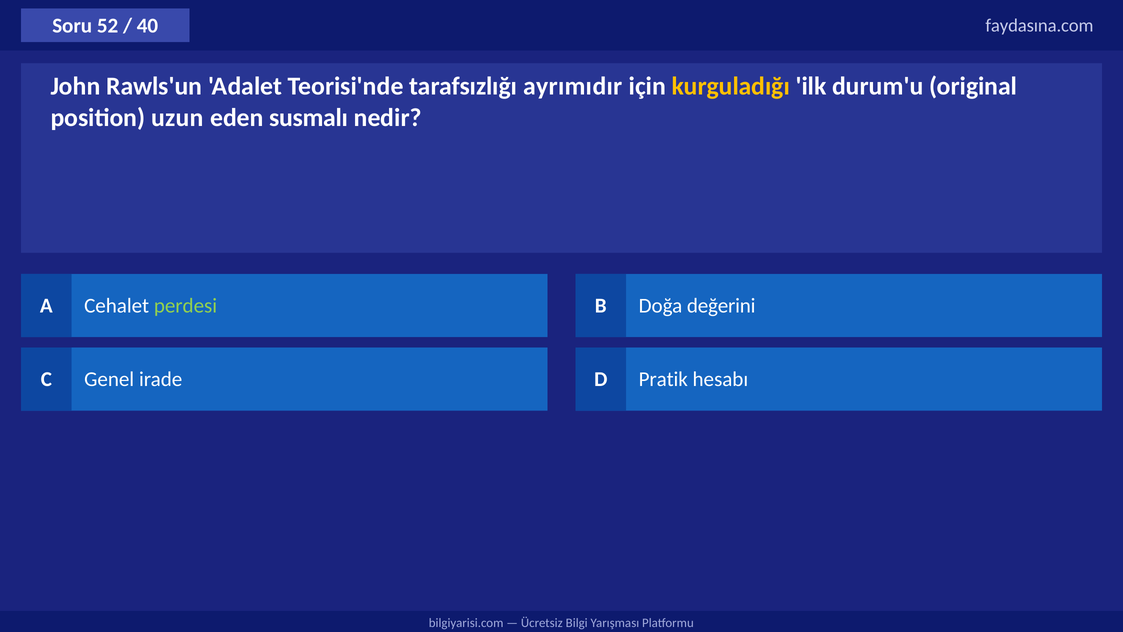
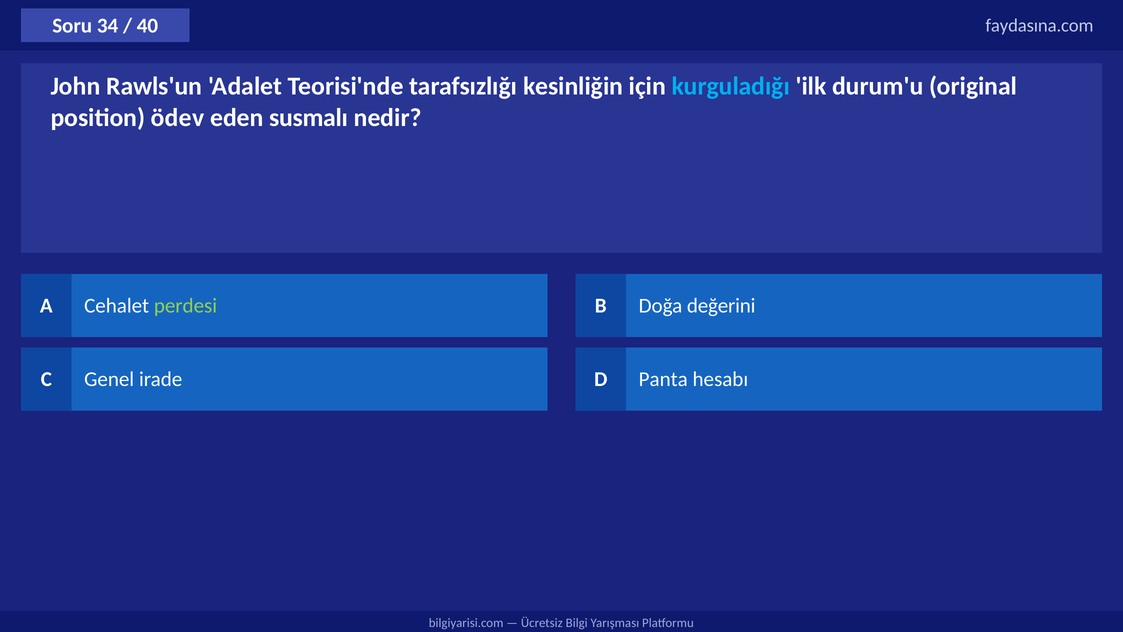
52: 52 -> 34
ayrımıdır: ayrımıdır -> kesinliğin
kurguladığı colour: yellow -> light blue
uzun: uzun -> ödev
Pratik: Pratik -> Panta
